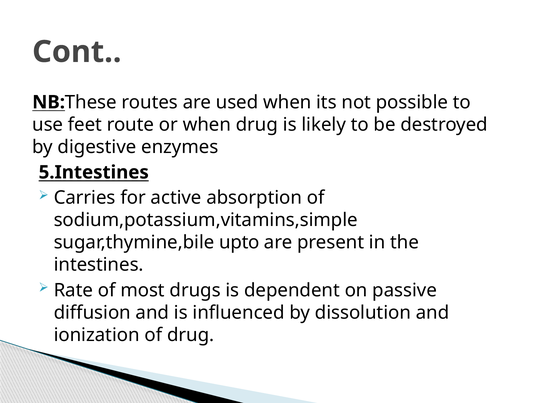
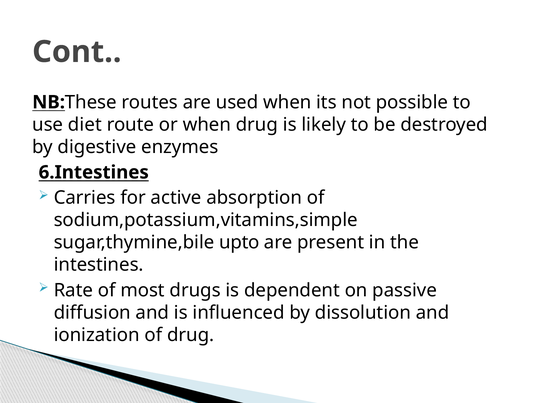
feet: feet -> diet
5.Intestines: 5.Intestines -> 6.Intestines
